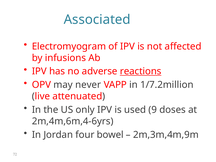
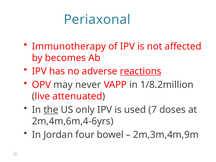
Associated: Associated -> Periaxonal
Electromyogram: Electromyogram -> Immunotherapy
infusions: infusions -> becomes
1/7.2million: 1/7.2million -> 1/8.2million
the underline: none -> present
9: 9 -> 7
